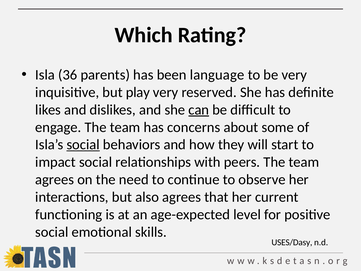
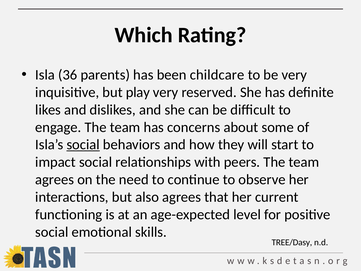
language: language -> childcare
can underline: present -> none
USES/Dasy: USES/Dasy -> TREE/Dasy
